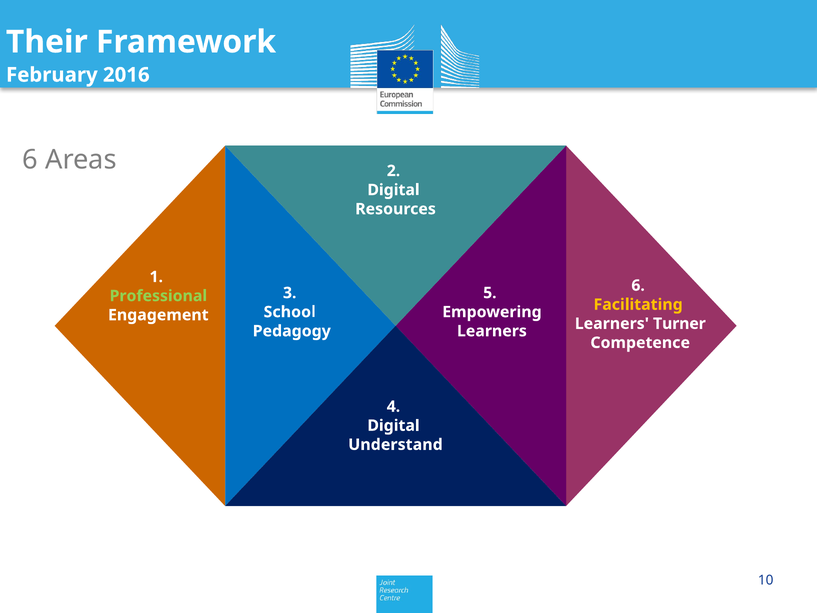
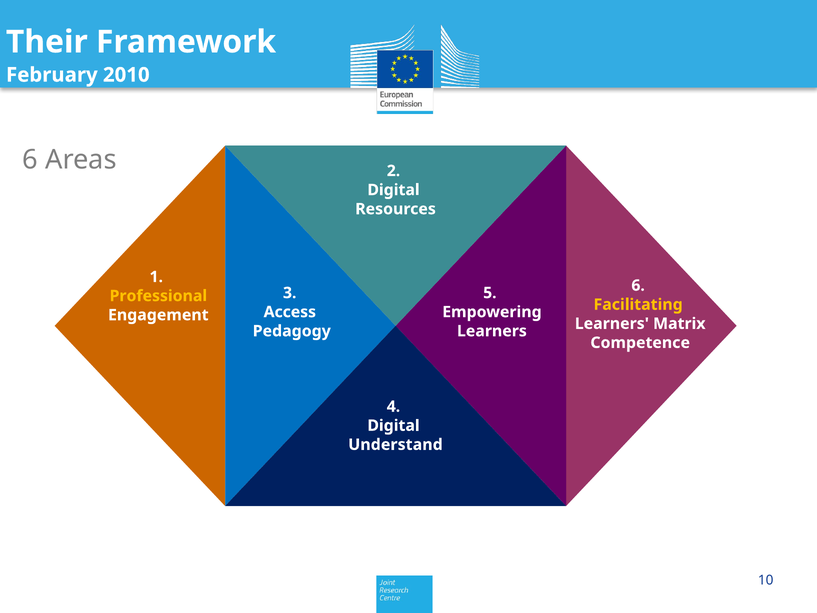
2016: 2016 -> 2010
Professional colour: light green -> yellow
School: School -> Access
Turner: Turner -> Matrix
